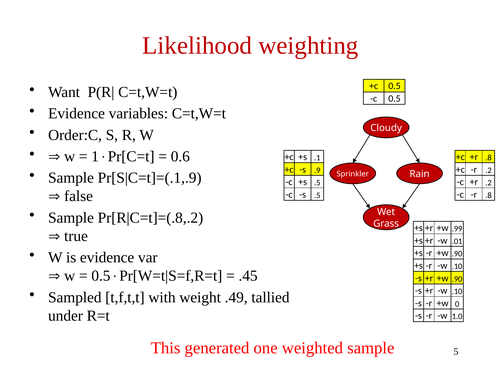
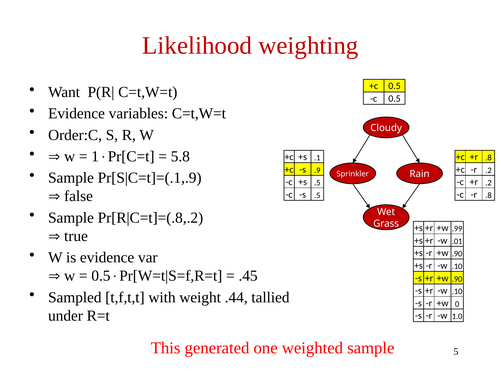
0.6: 0.6 -> 5.8
.49: .49 -> .44
